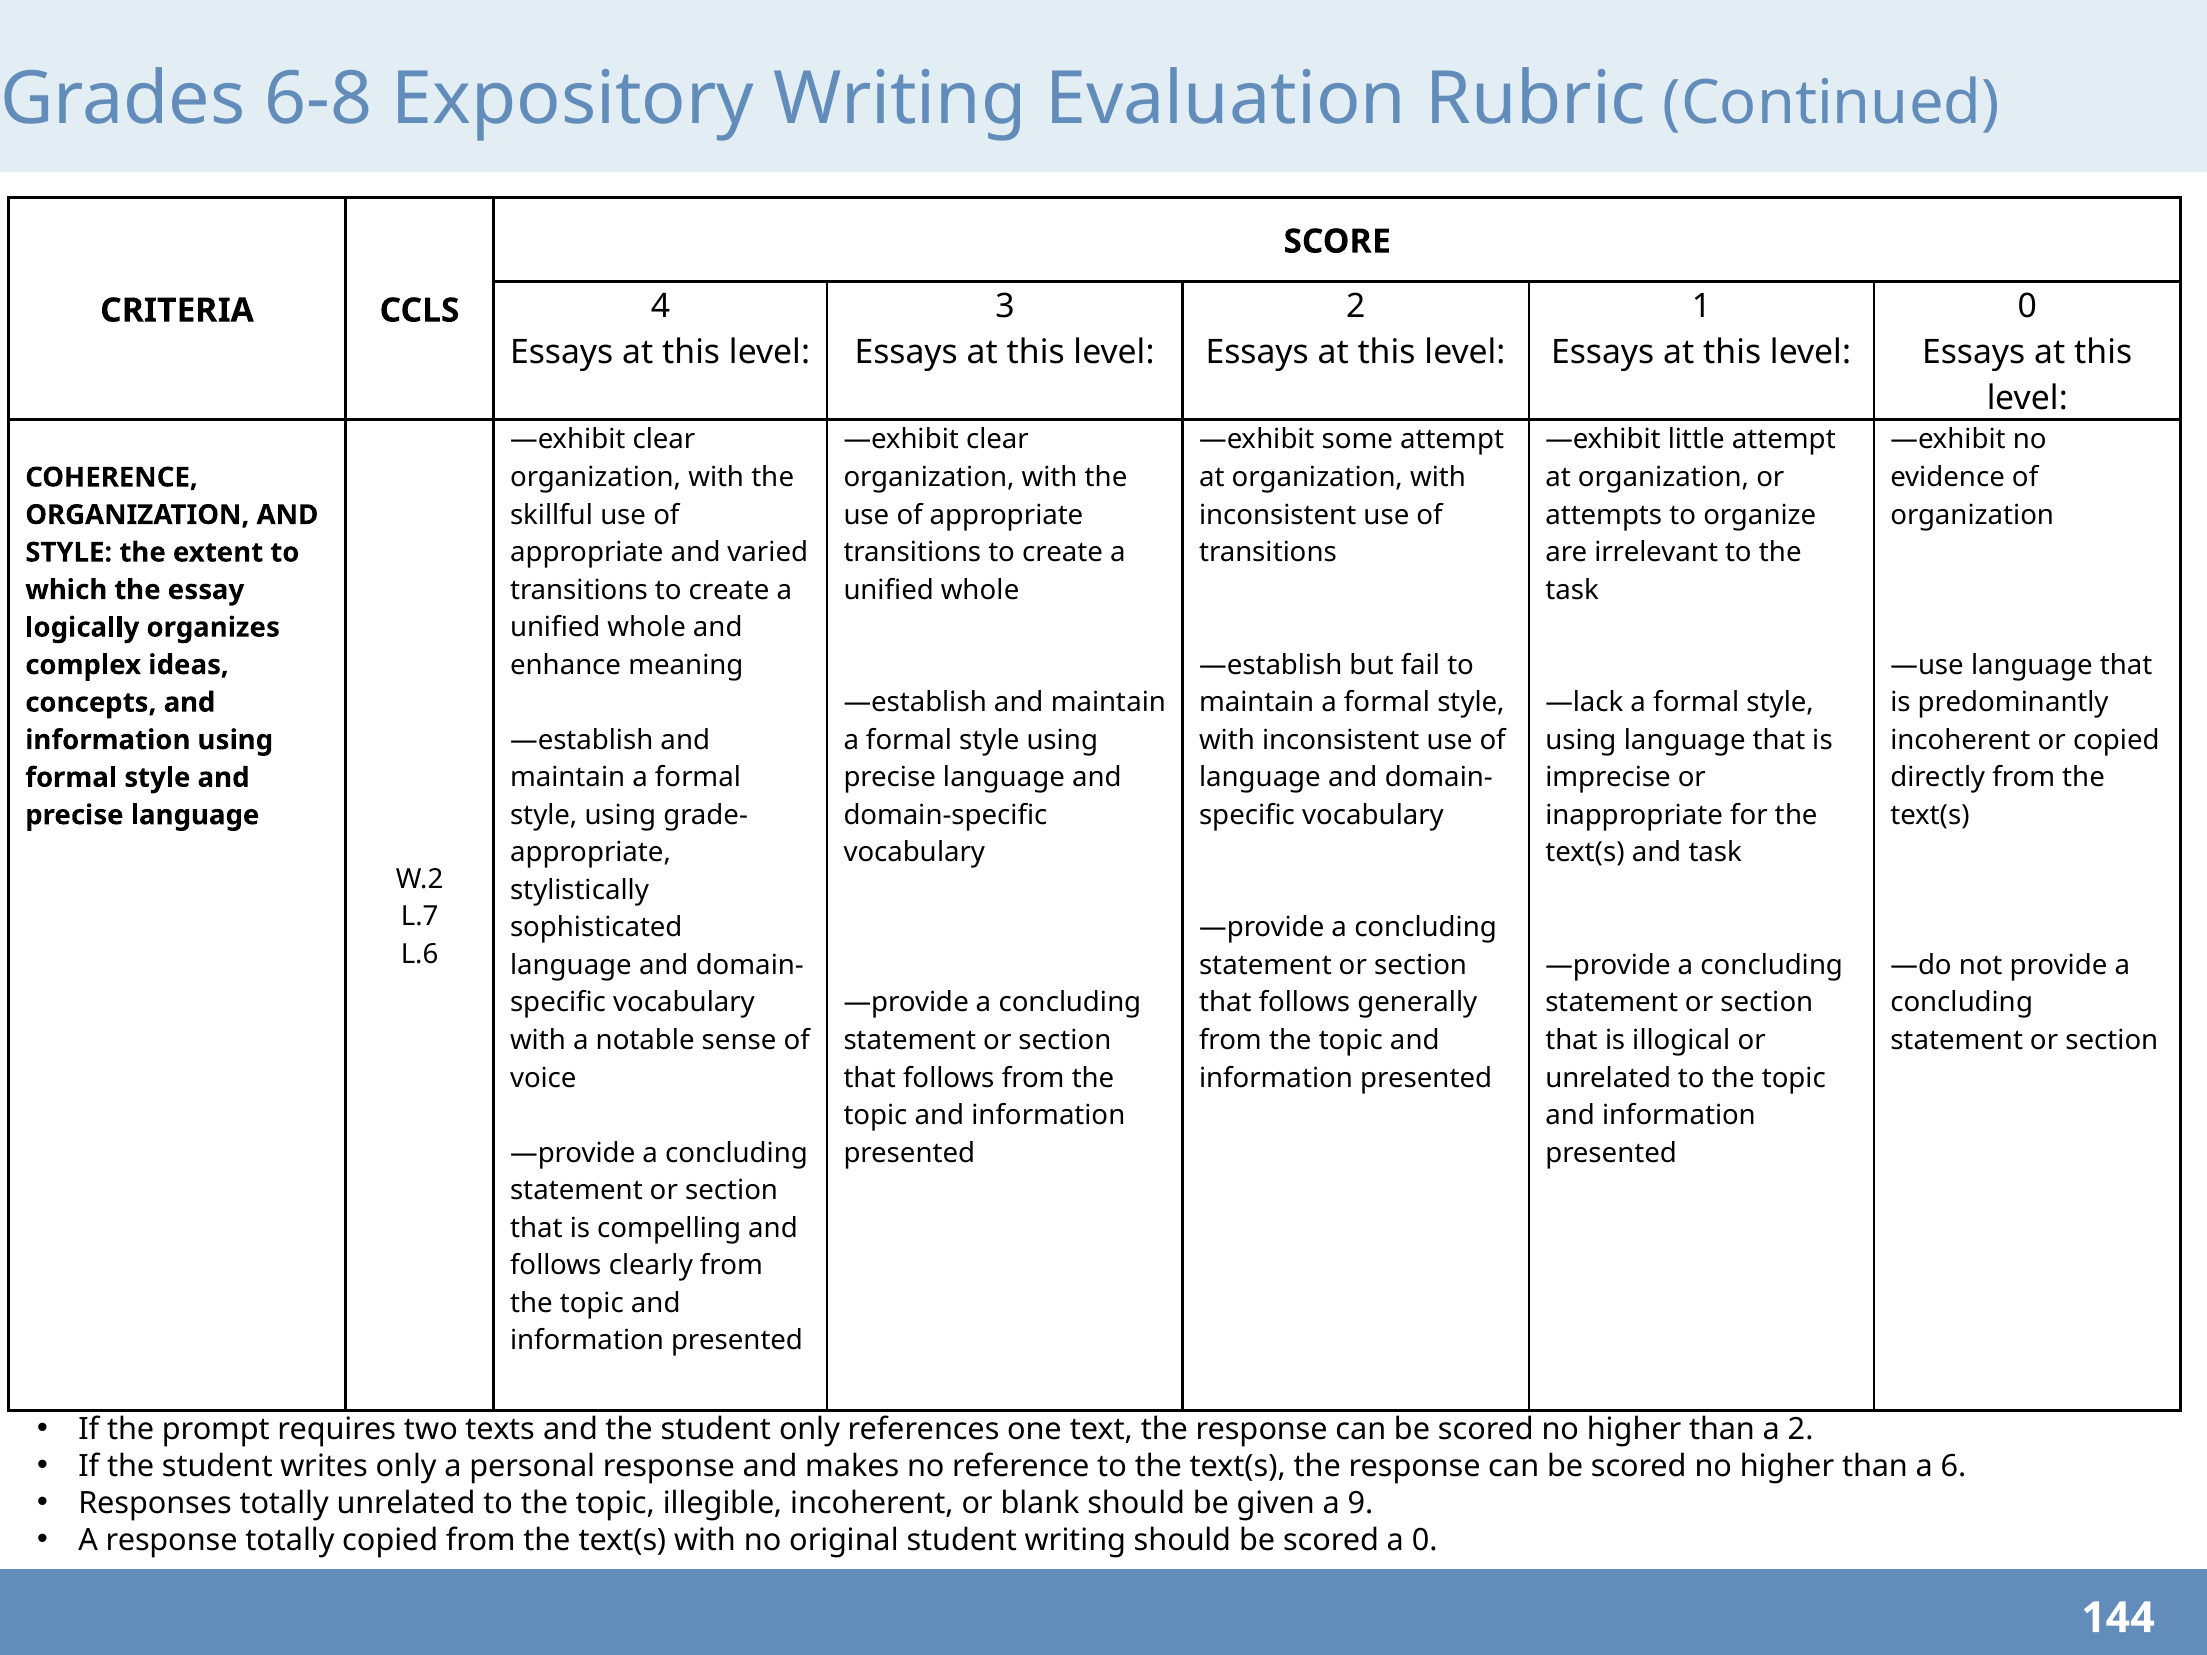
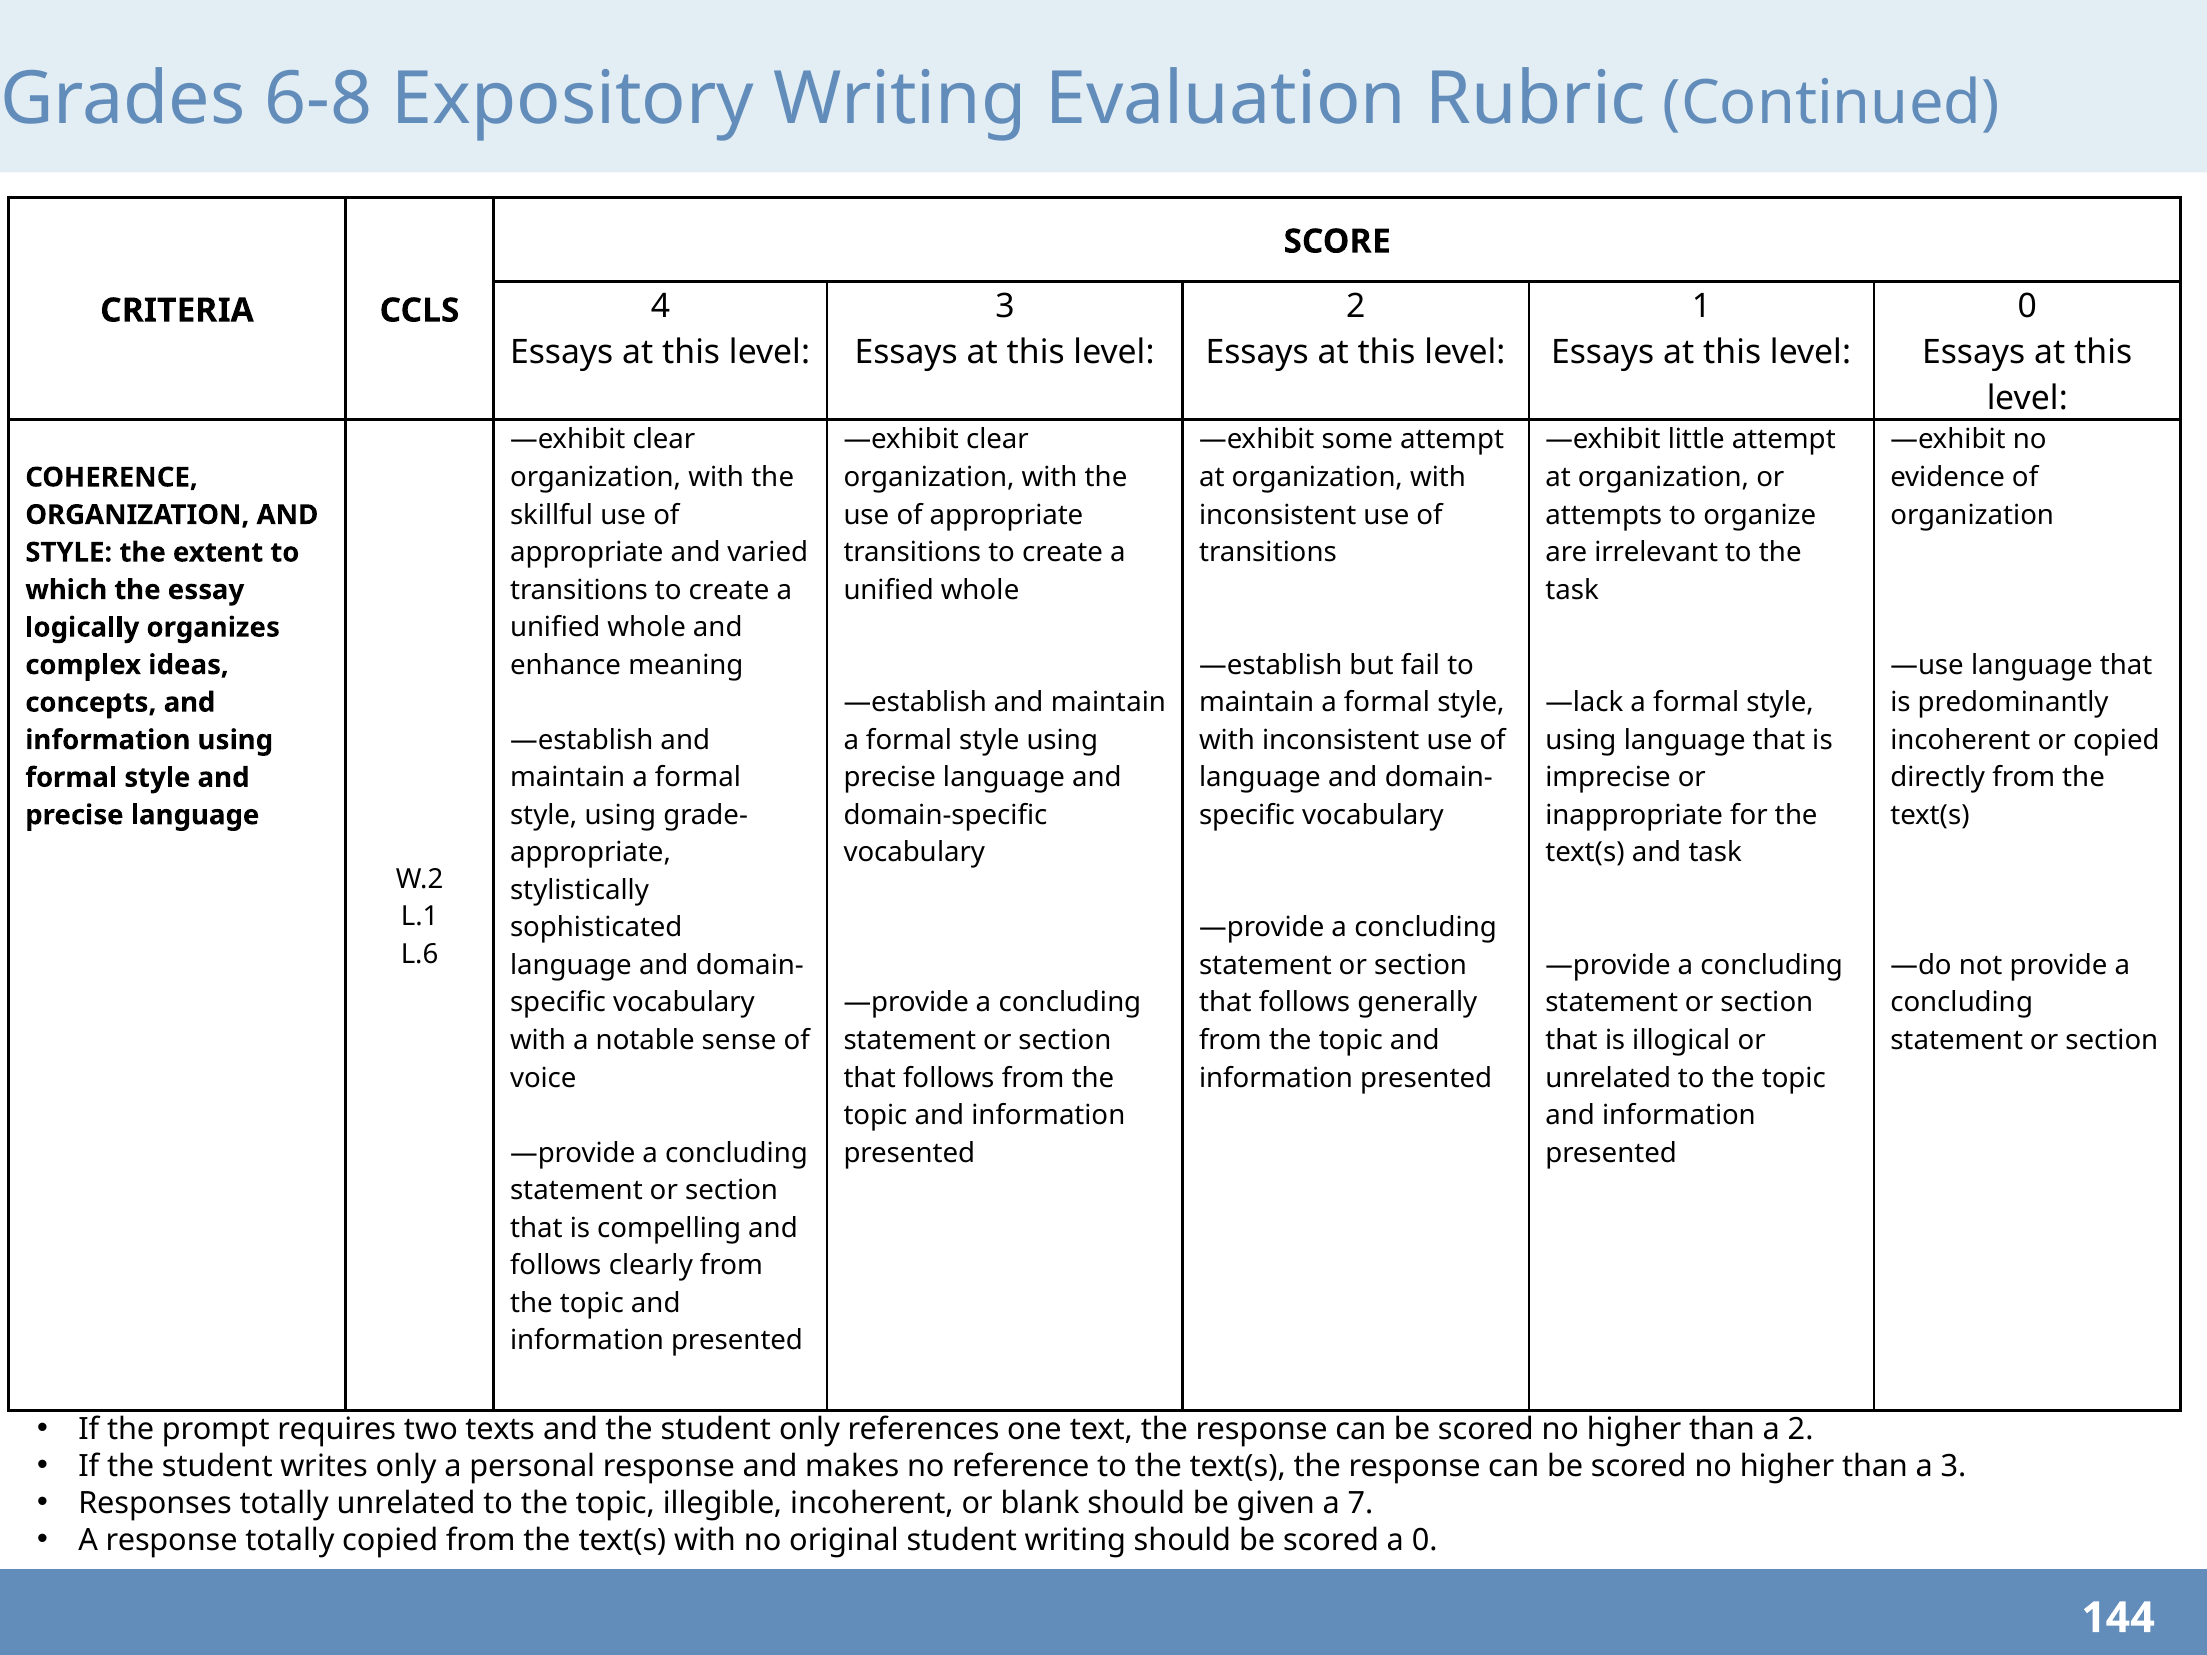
L.7: L.7 -> L.1
a 6: 6 -> 3
9: 9 -> 7
